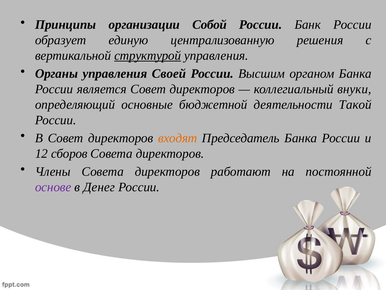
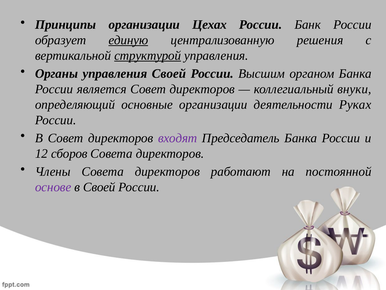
Собой: Собой -> Цехах
единую underline: none -> present
основные бюджетной: бюджетной -> организации
Такой: Такой -> Руках
входят colour: orange -> purple
в Денег: Денег -> Своей
